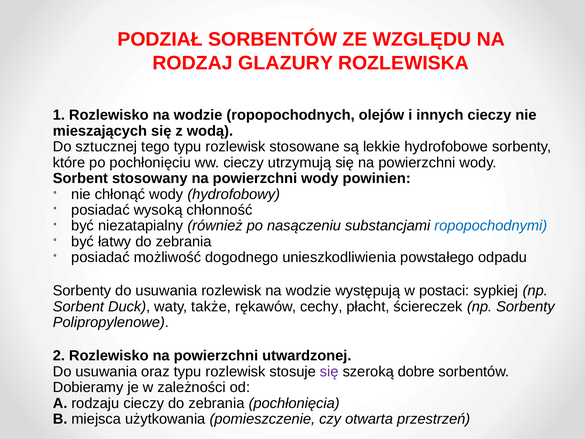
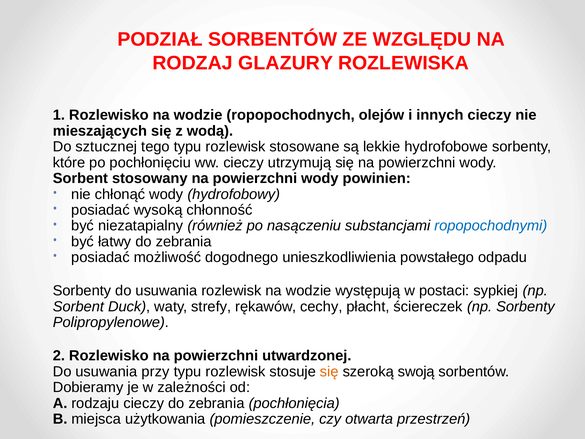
także: także -> strefy
oraz: oraz -> przy
się at (329, 371) colour: purple -> orange
dobre: dobre -> swoją
